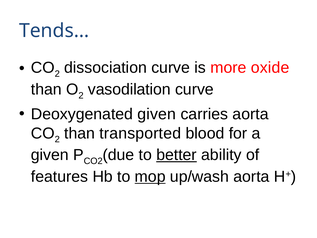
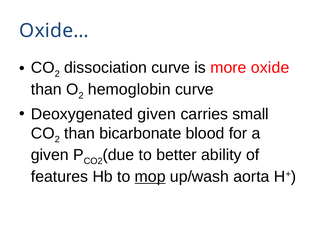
Tends…: Tends… -> Oxide…
vasodilation: vasodilation -> hemoglobin
carries aorta: aorta -> small
transported: transported -> bicarbonate
better underline: present -> none
